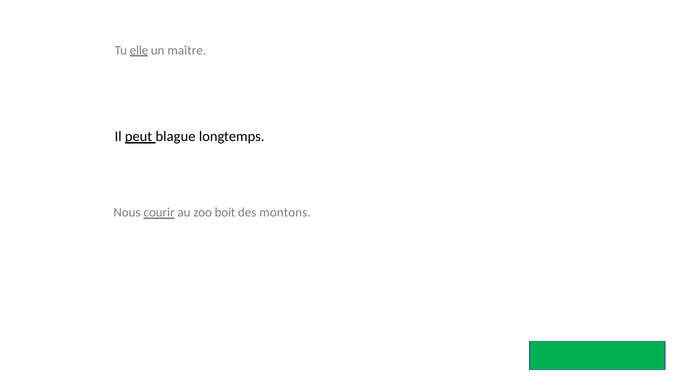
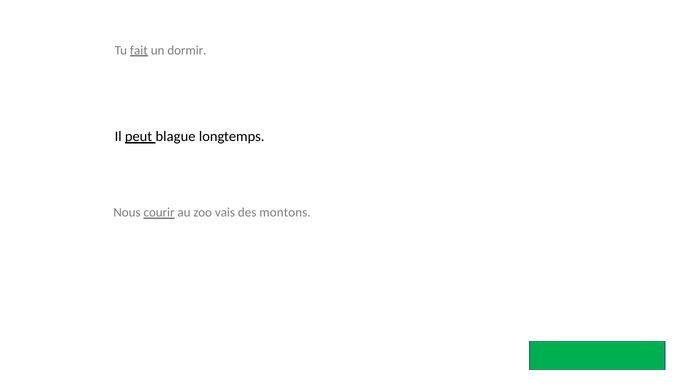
elle: elle -> fait
maître: maître -> dormir
boit: boit -> vais
